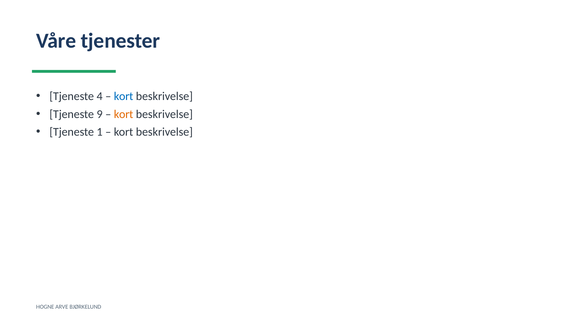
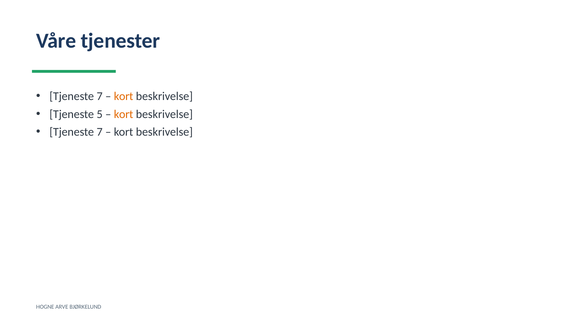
4 at (100, 96): 4 -> 7
kort at (124, 96) colour: blue -> orange
9: 9 -> 5
1 at (100, 132): 1 -> 7
